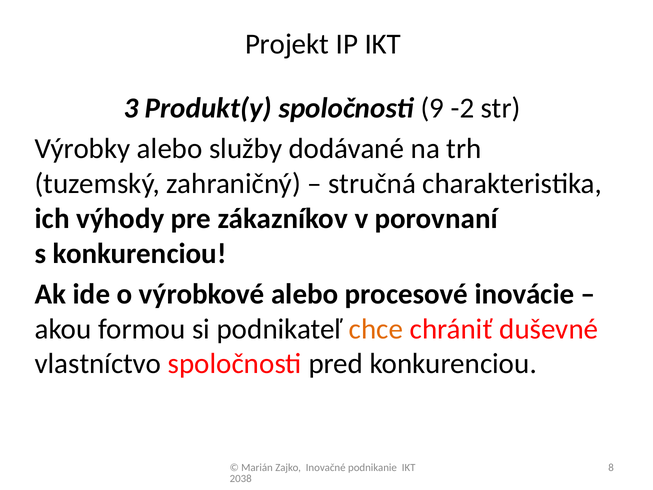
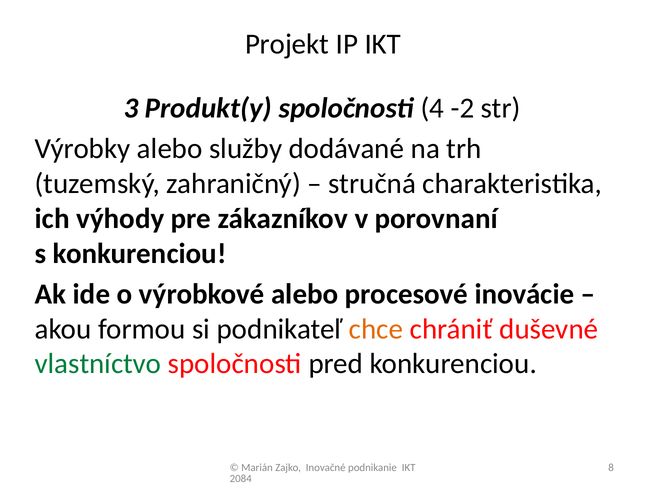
9: 9 -> 4
vlastníctvo colour: black -> green
2038: 2038 -> 2084
